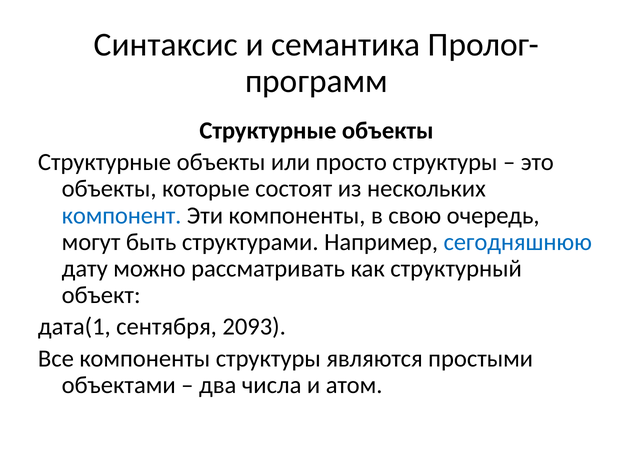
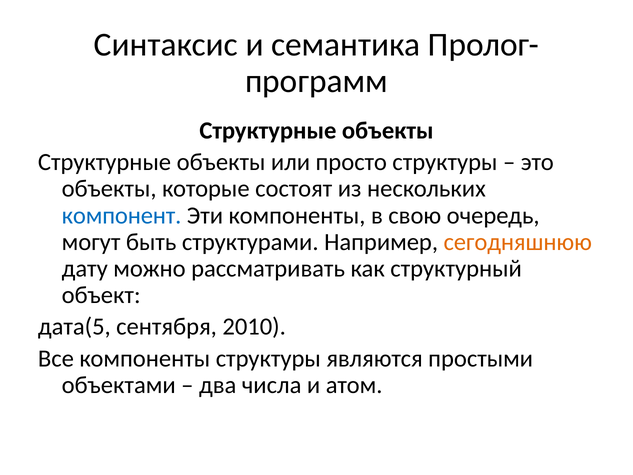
сегодняшнюю colour: blue -> orange
дата(1: дата(1 -> дата(5
2093: 2093 -> 2010
